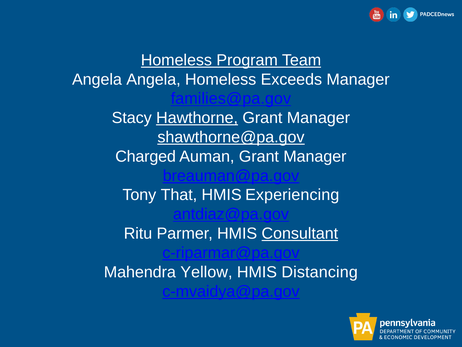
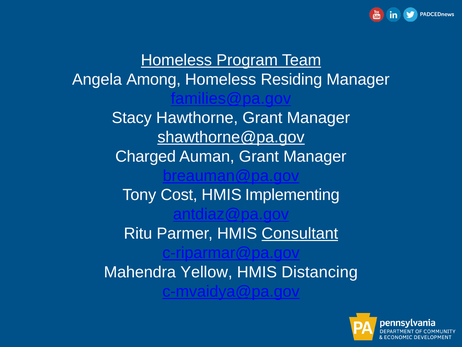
Angela Angela: Angela -> Among
Exceeds: Exceeds -> Residing
Hawthorne underline: present -> none
That: That -> Cost
Experiencing: Experiencing -> Implementing
